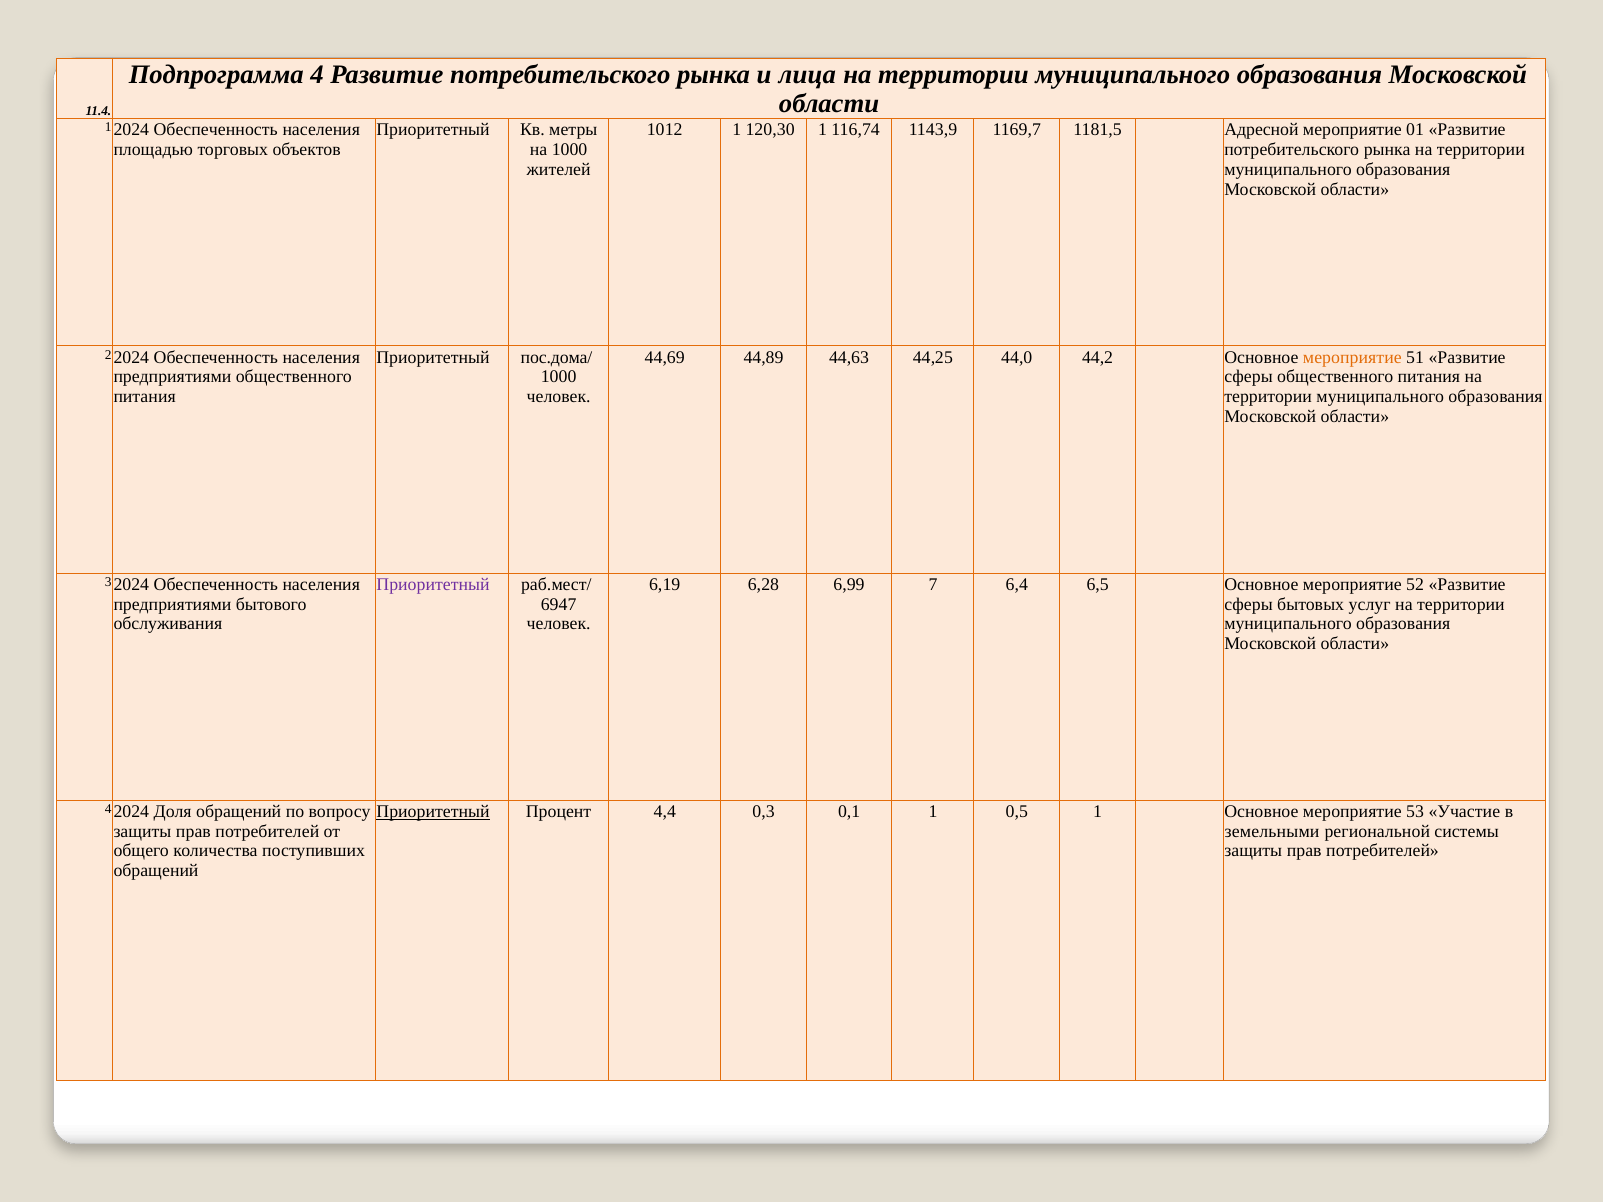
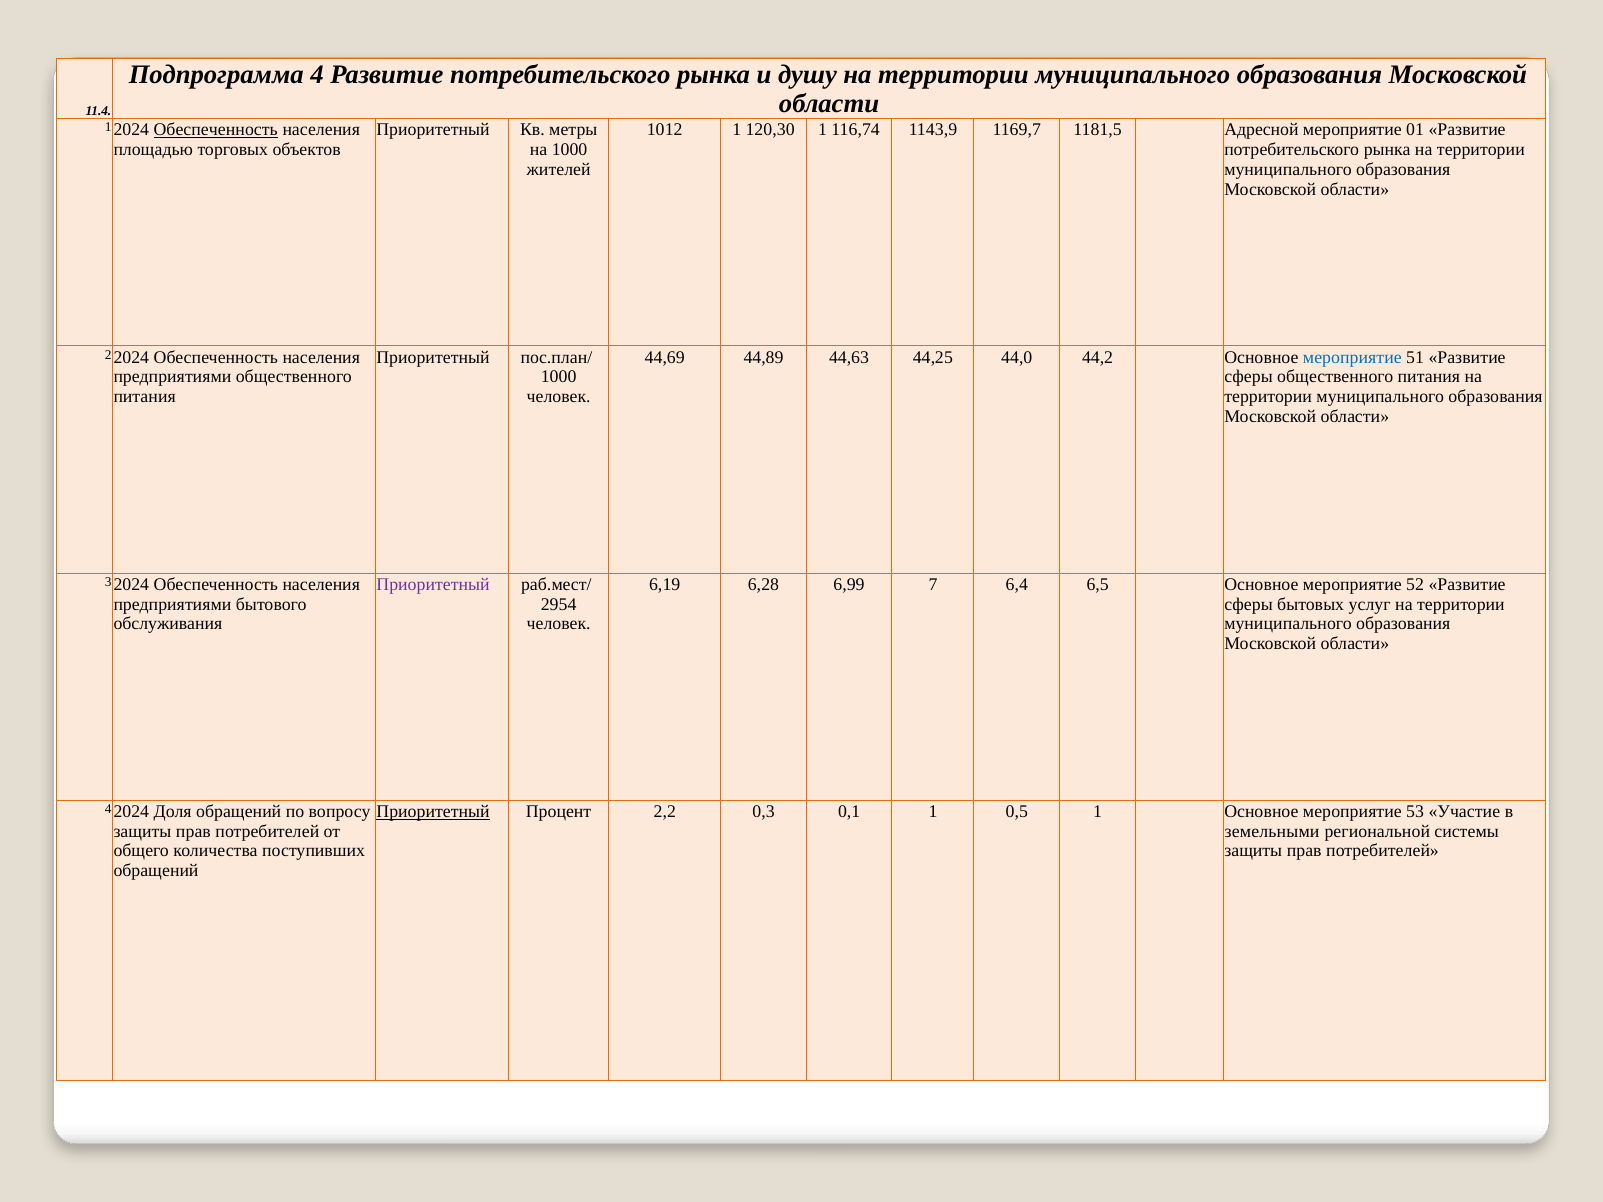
лица: лица -> душу
Обеспеченность at (216, 130) underline: none -> present
пос.дома/: пос.дома/ -> пос.план/
мероприятие at (1352, 357) colour: orange -> blue
6947: 6947 -> 2954
4,4: 4,4 -> 2,2
